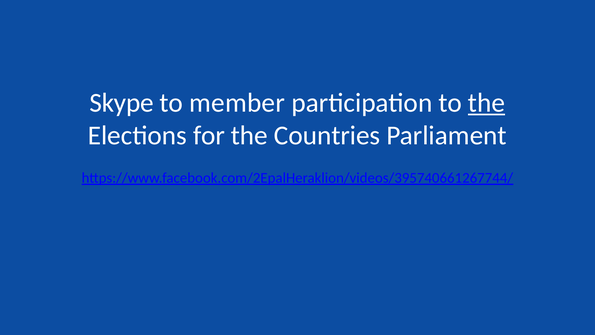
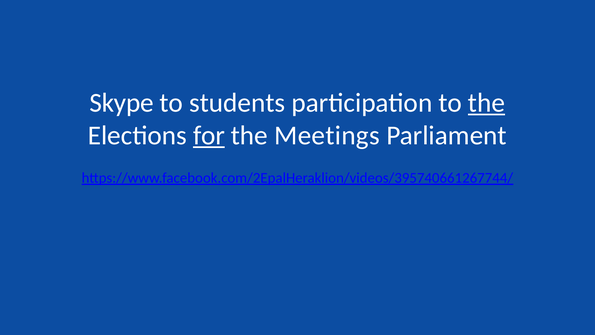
member: member -> students
for underline: none -> present
Countries: Countries -> Meetings
